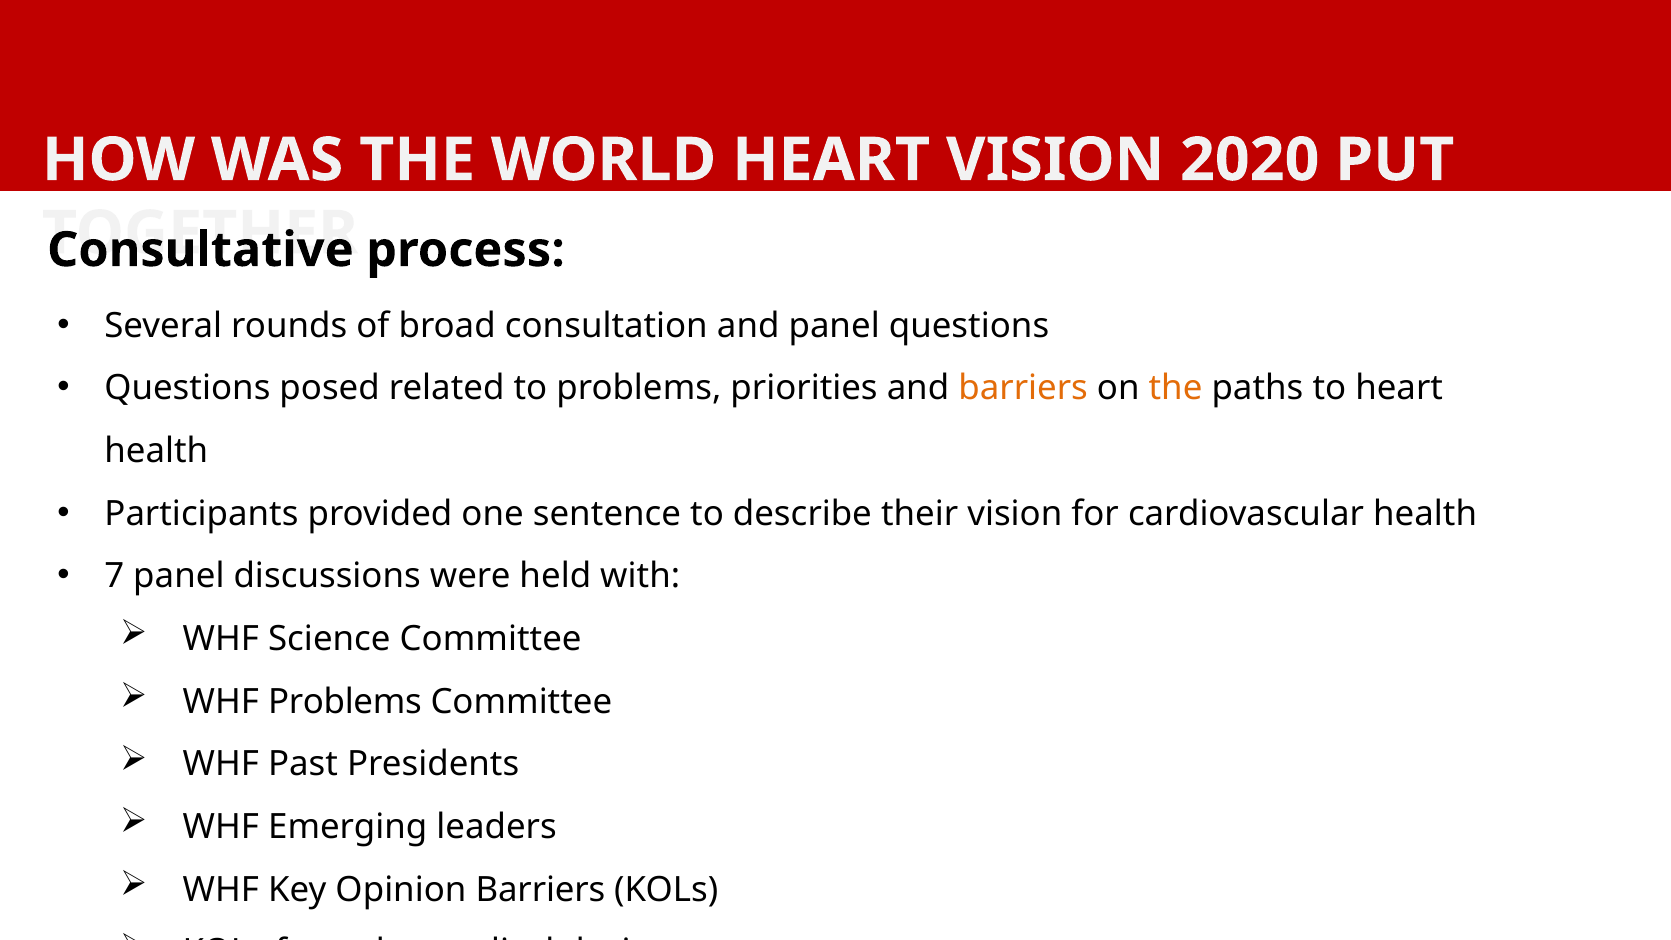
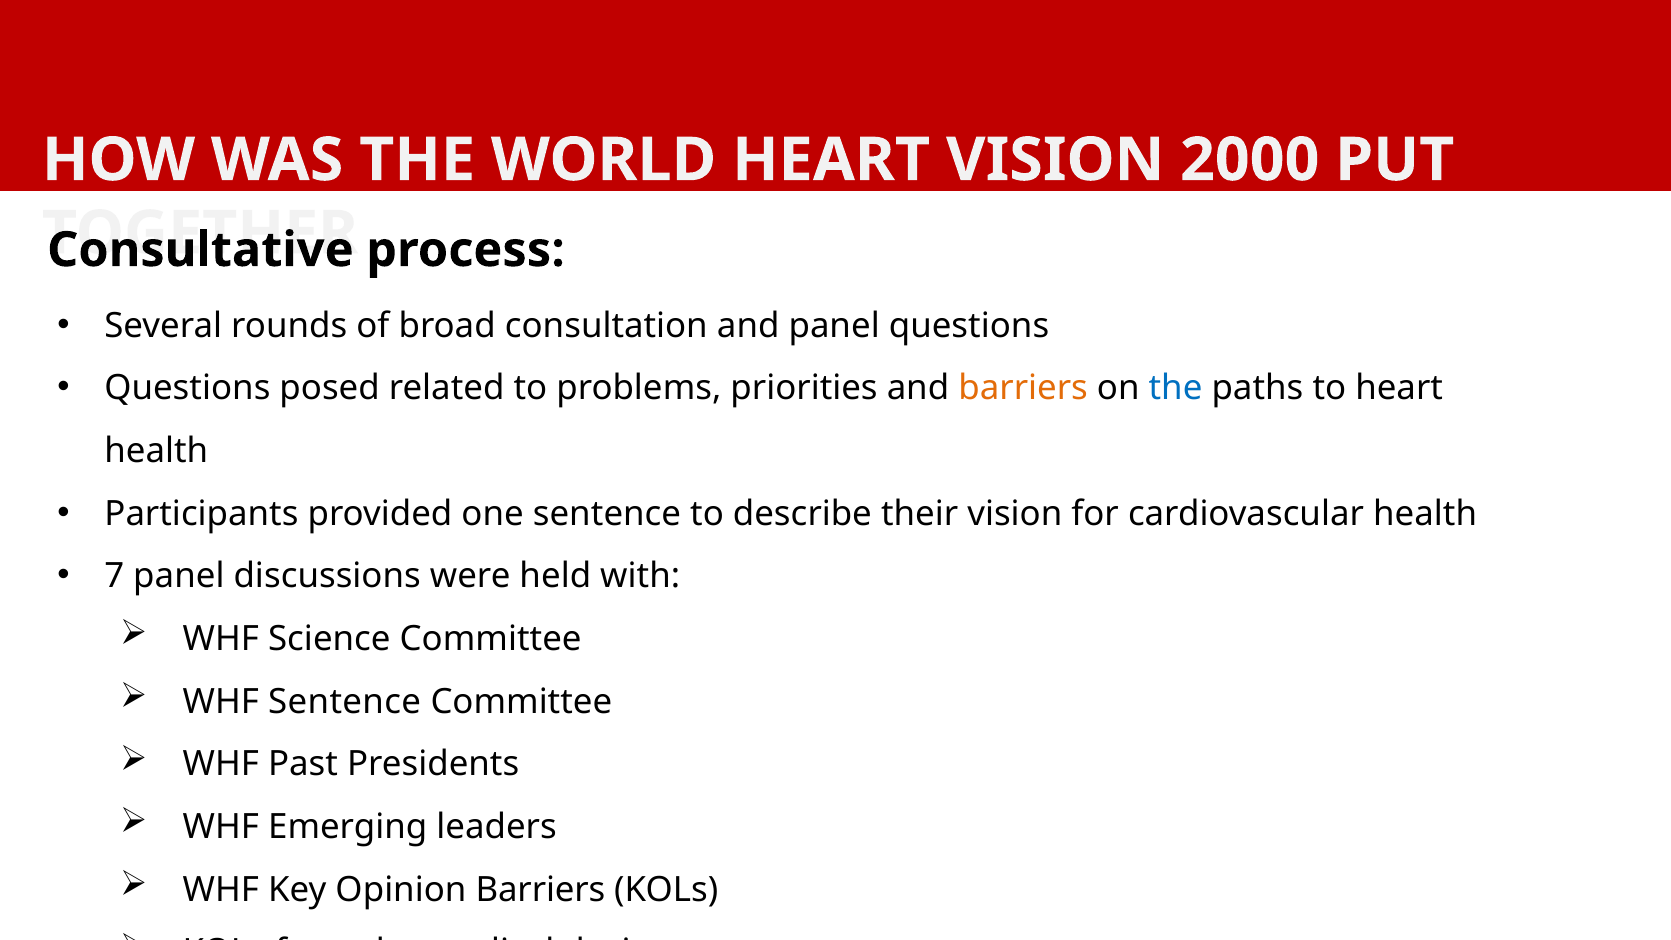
2020: 2020 -> 2000
the at (1176, 388) colour: orange -> blue
WHF Problems: Problems -> Sentence
